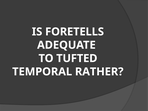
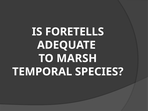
TUFTED: TUFTED -> MARSH
RATHER: RATHER -> SPECIES
